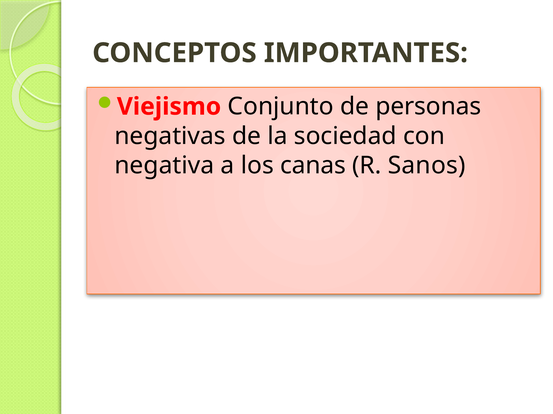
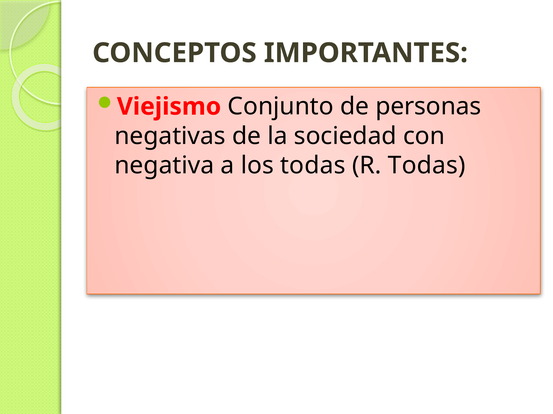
los canas: canas -> todas
R Sanos: Sanos -> Todas
